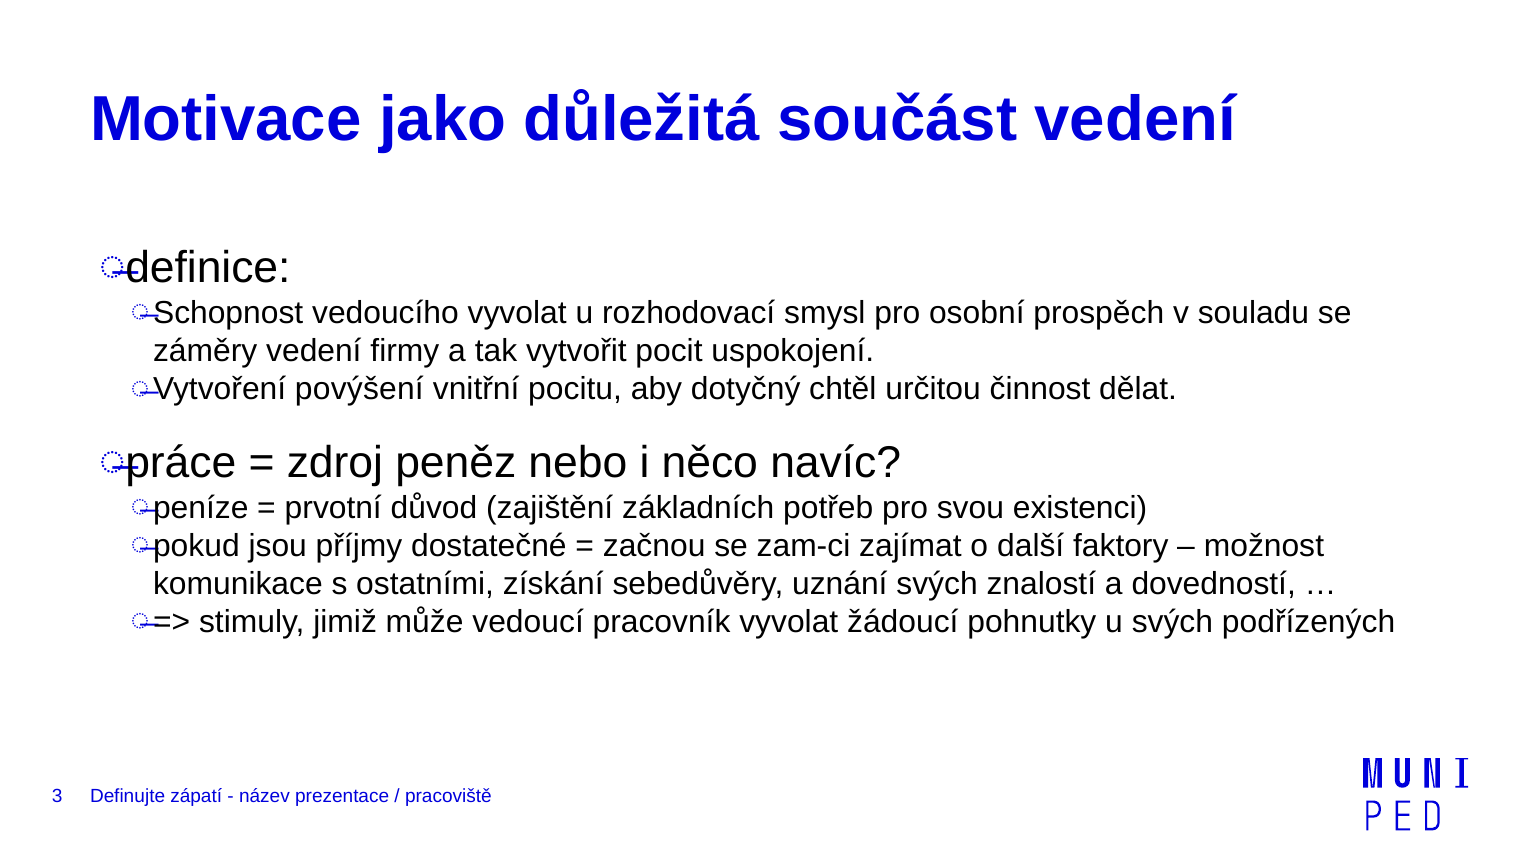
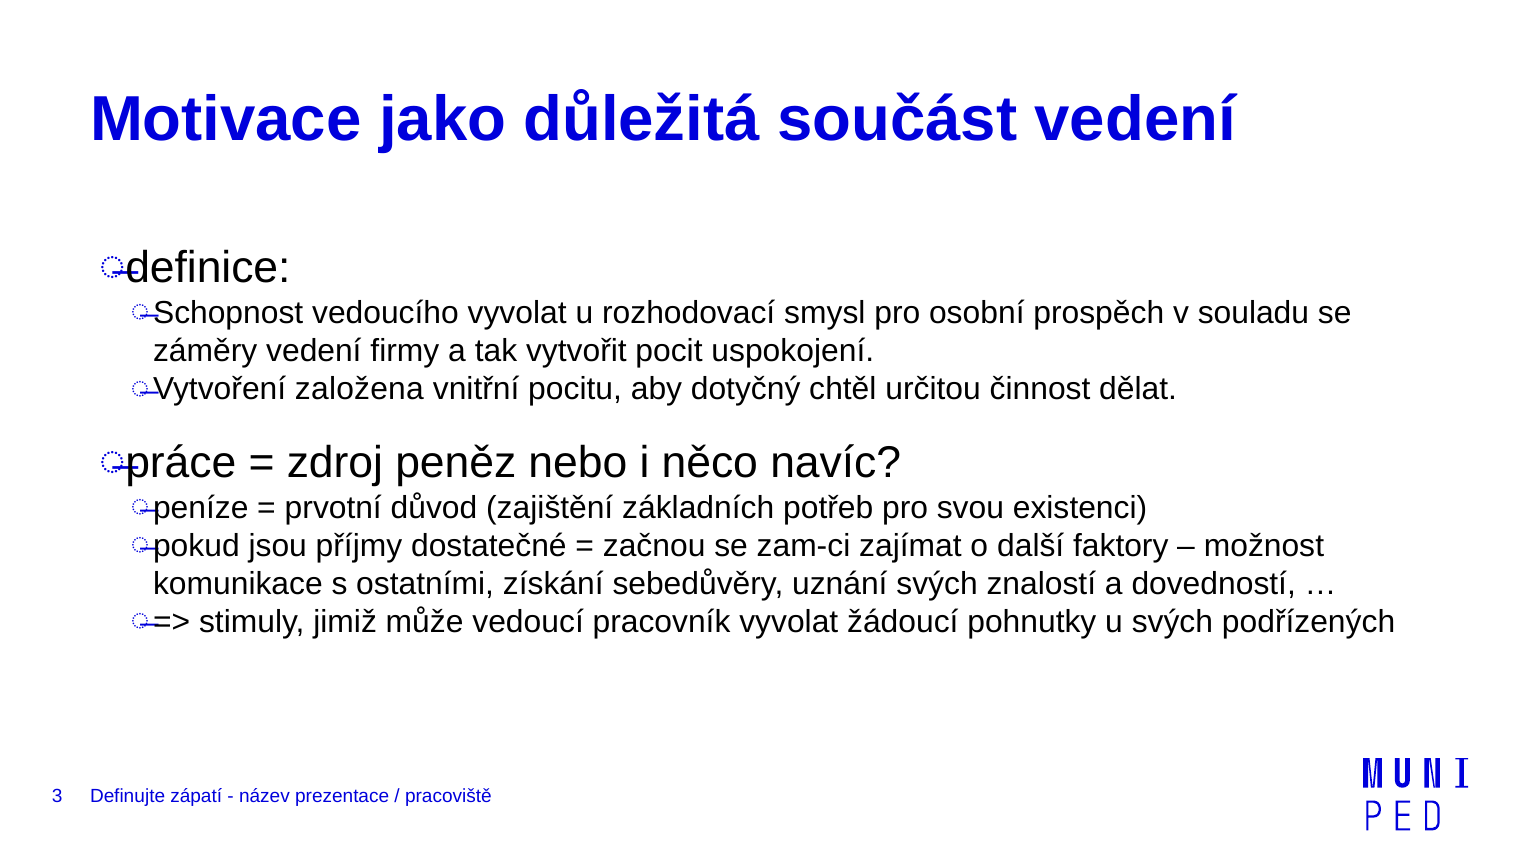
povýšení: povýšení -> založena
